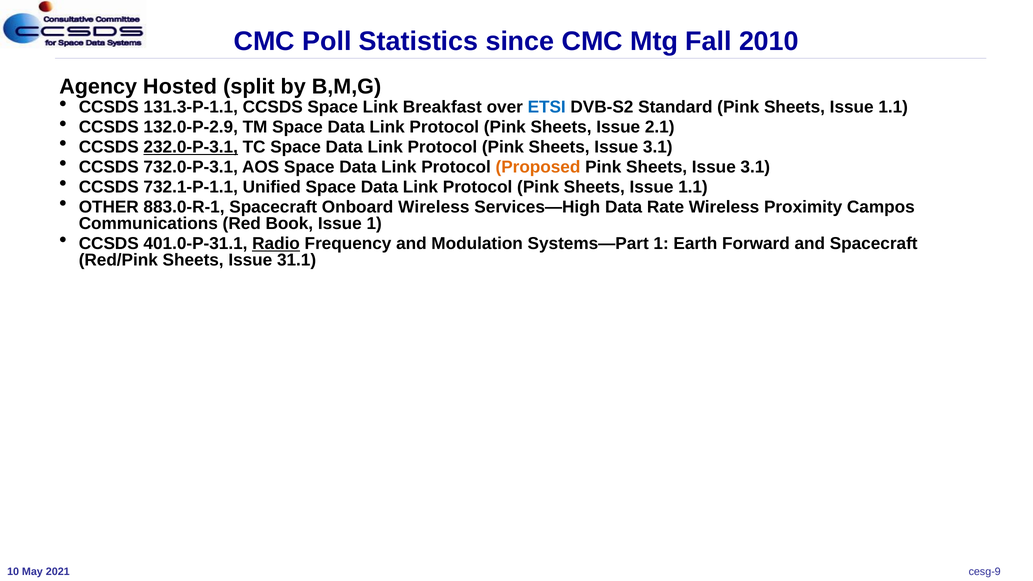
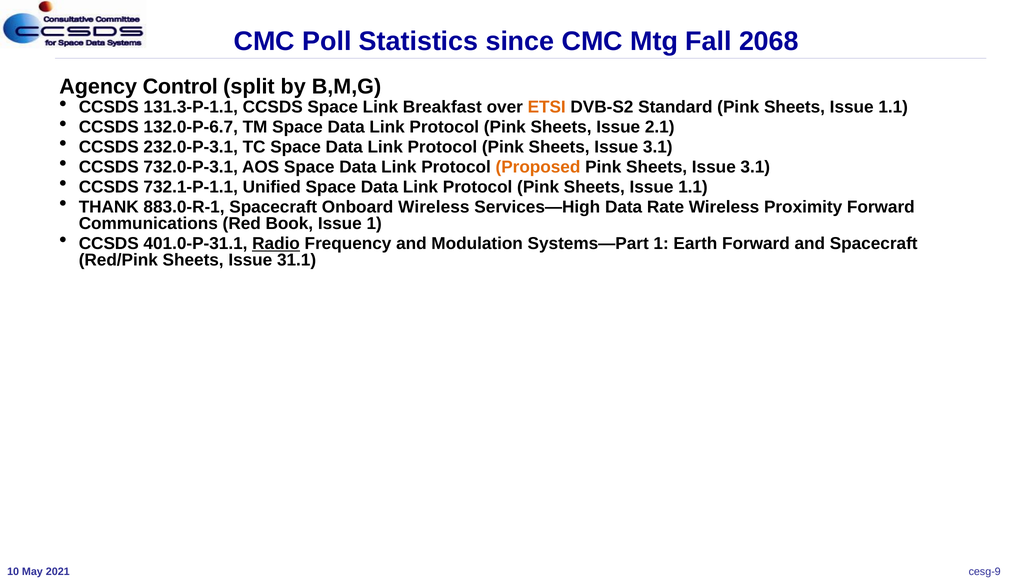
2010: 2010 -> 2068
Hosted: Hosted -> Control
ETSI colour: blue -> orange
132.0-P-2.9: 132.0-P-2.9 -> 132.0-P-6.7
232.0-P-3.1 underline: present -> none
OTHER: OTHER -> THANK
Proximity Campos: Campos -> Forward
